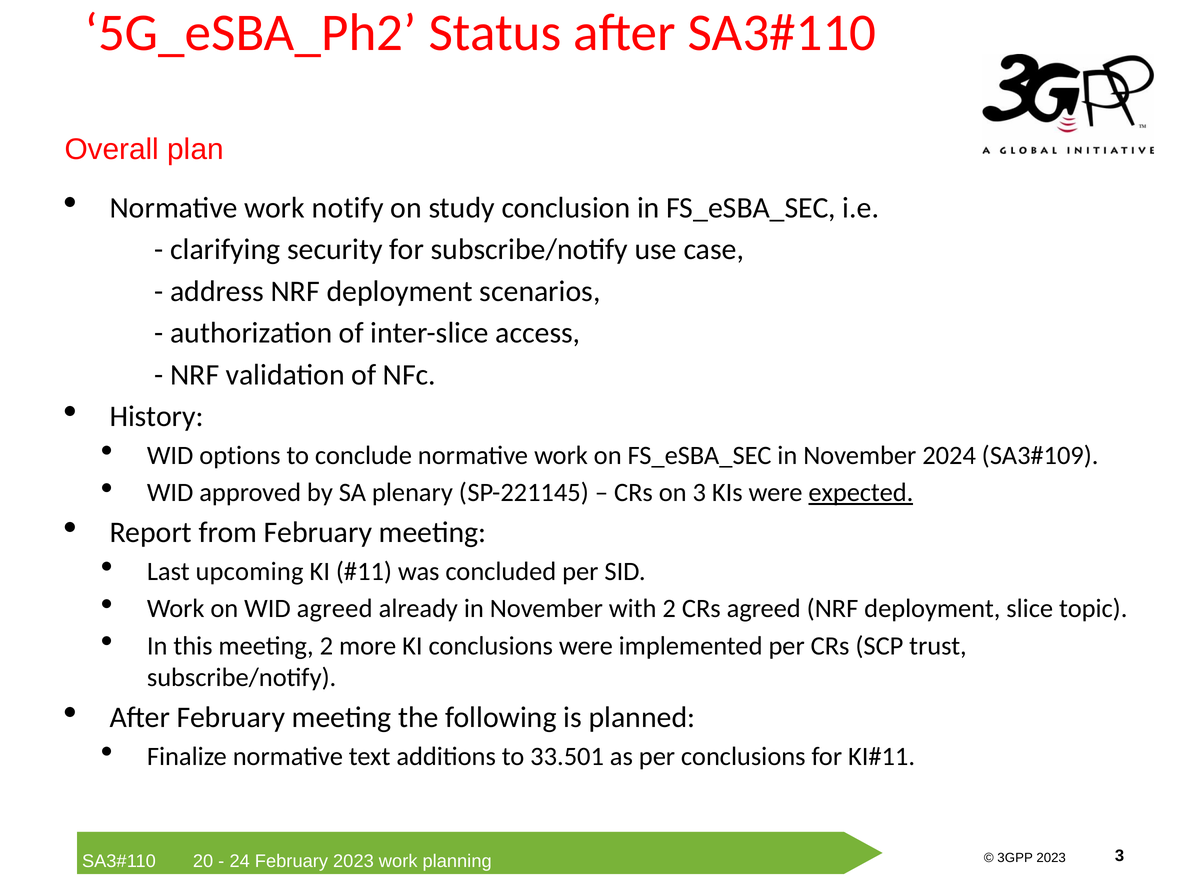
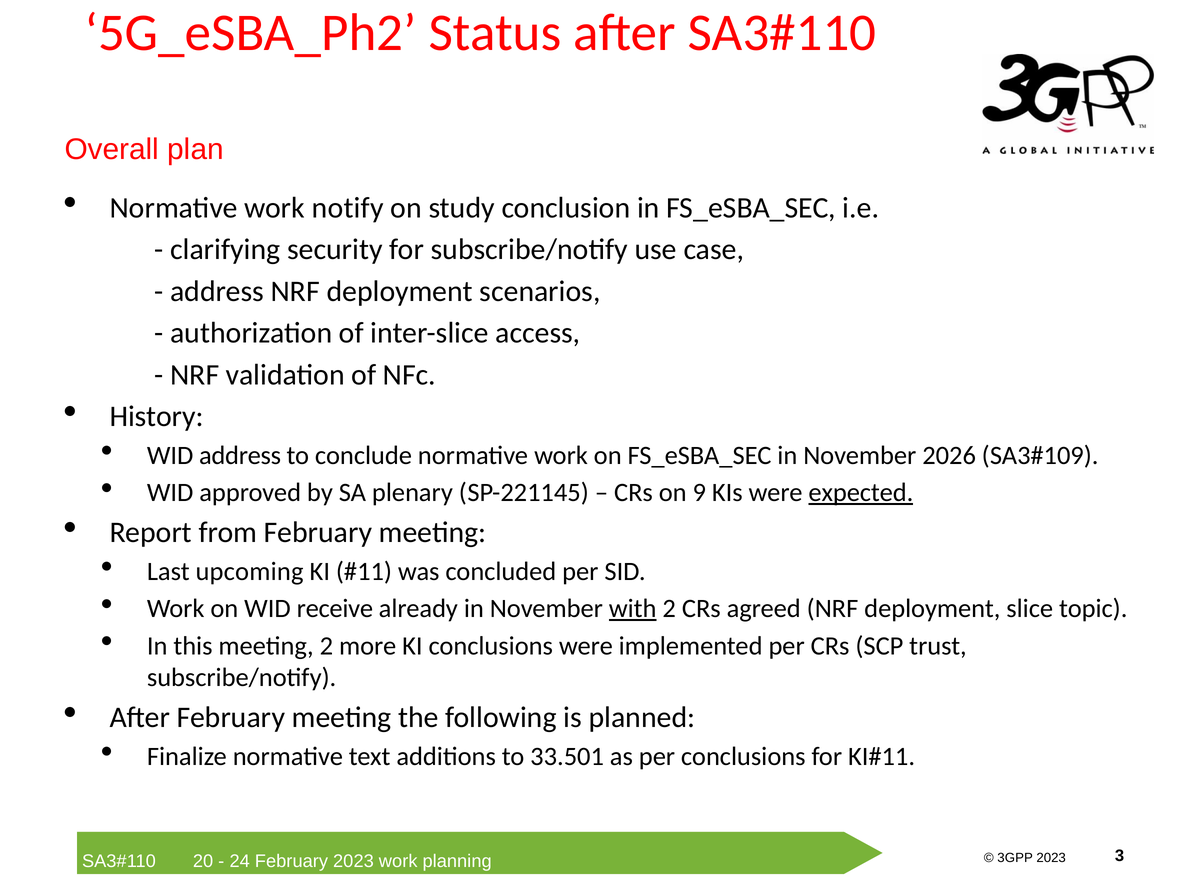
WID options: options -> address
2024: 2024 -> 2026
on 3: 3 -> 9
WID agreed: agreed -> receive
with underline: none -> present
